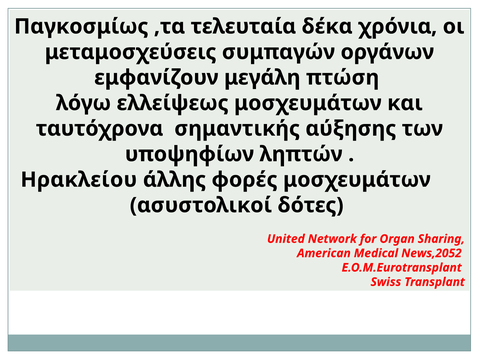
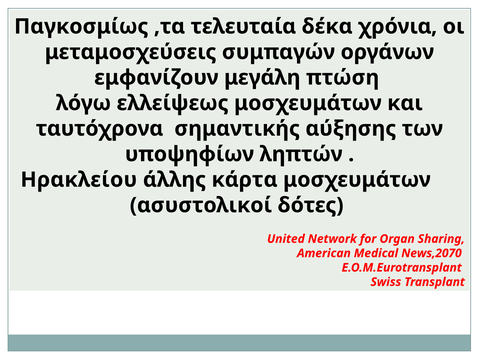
φορές: φορές -> κάρτα
News,2052: News,2052 -> News,2070
